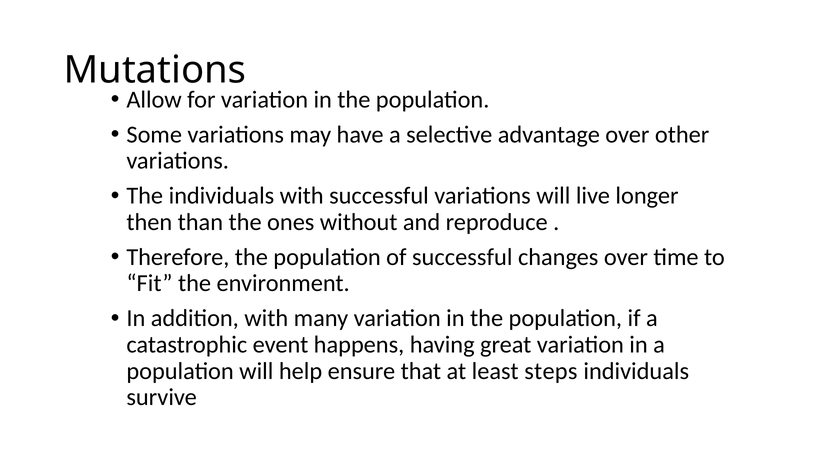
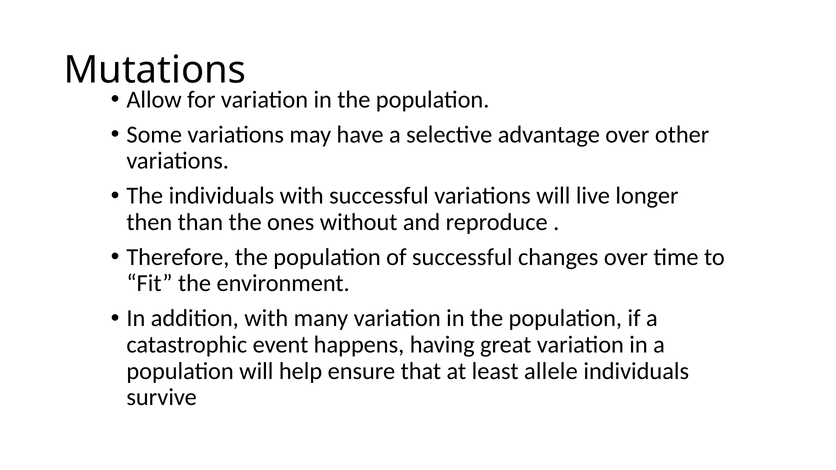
steps: steps -> allele
